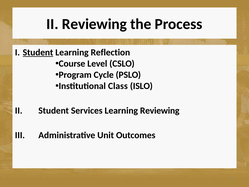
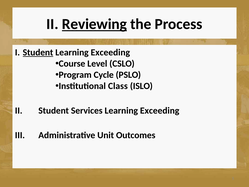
Reviewing at (94, 24) underline: none -> present
Reflection at (110, 52): Reflection -> Exceeding
Services Learning Reviewing: Reviewing -> Exceeding
